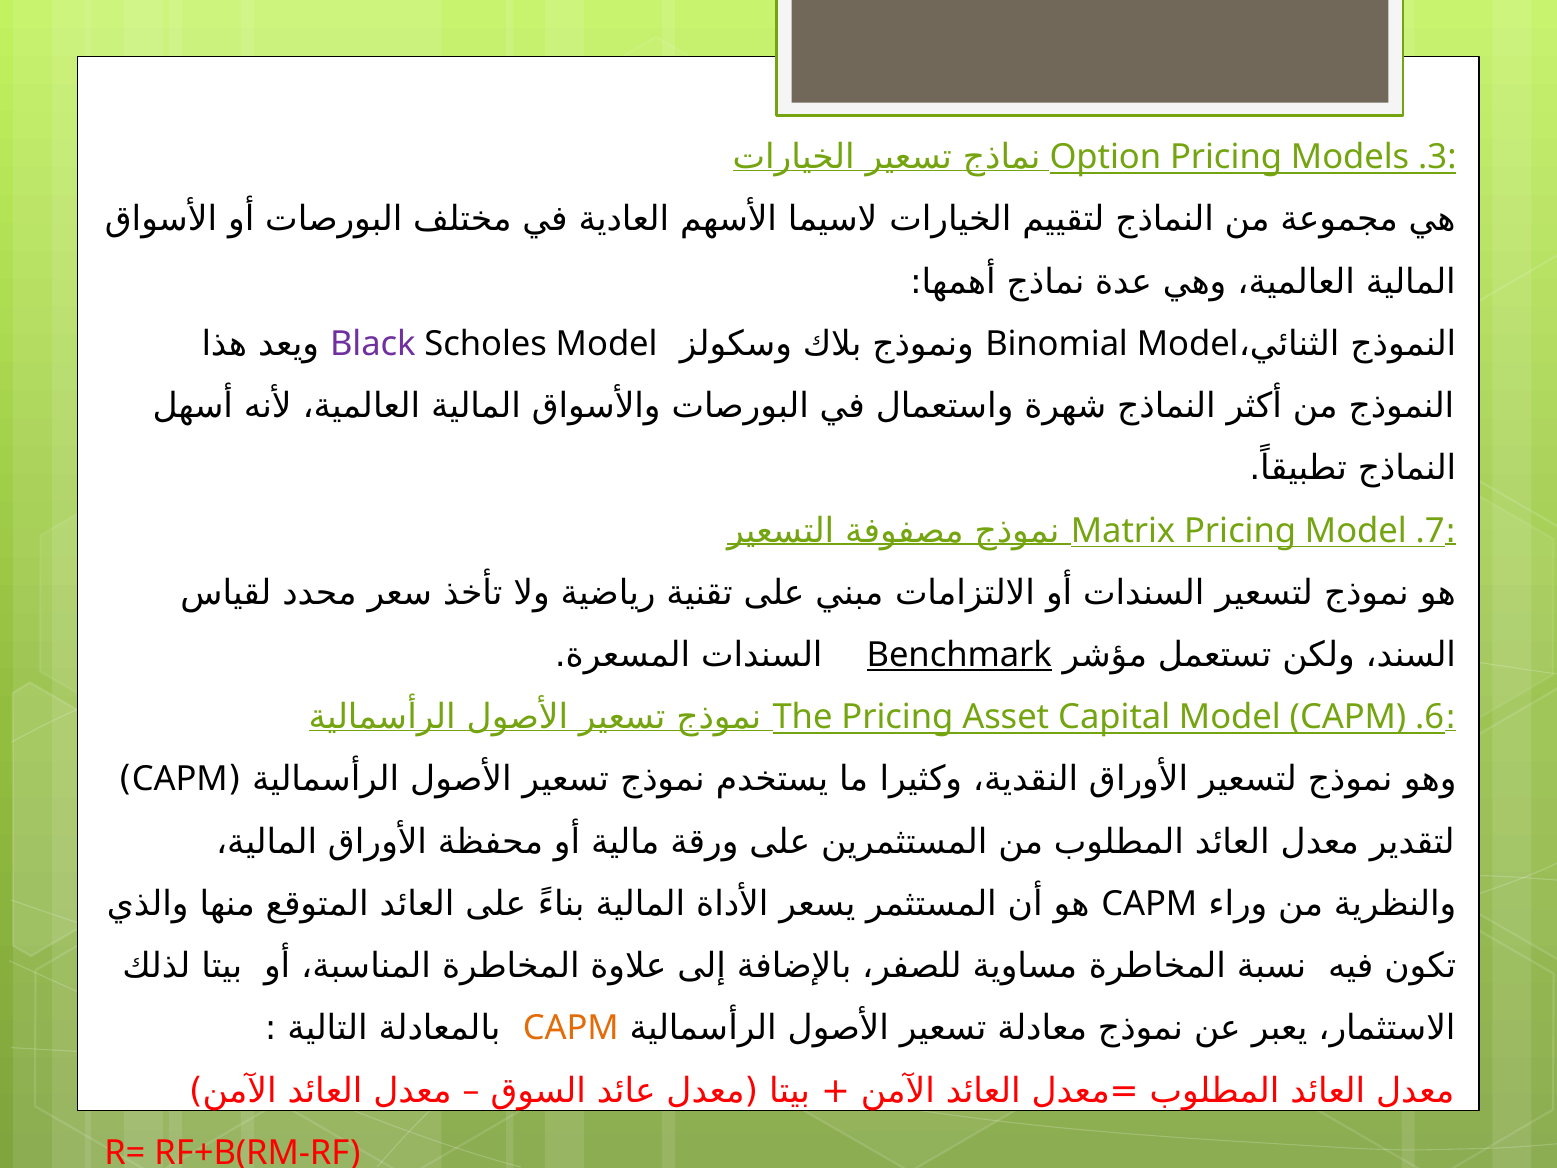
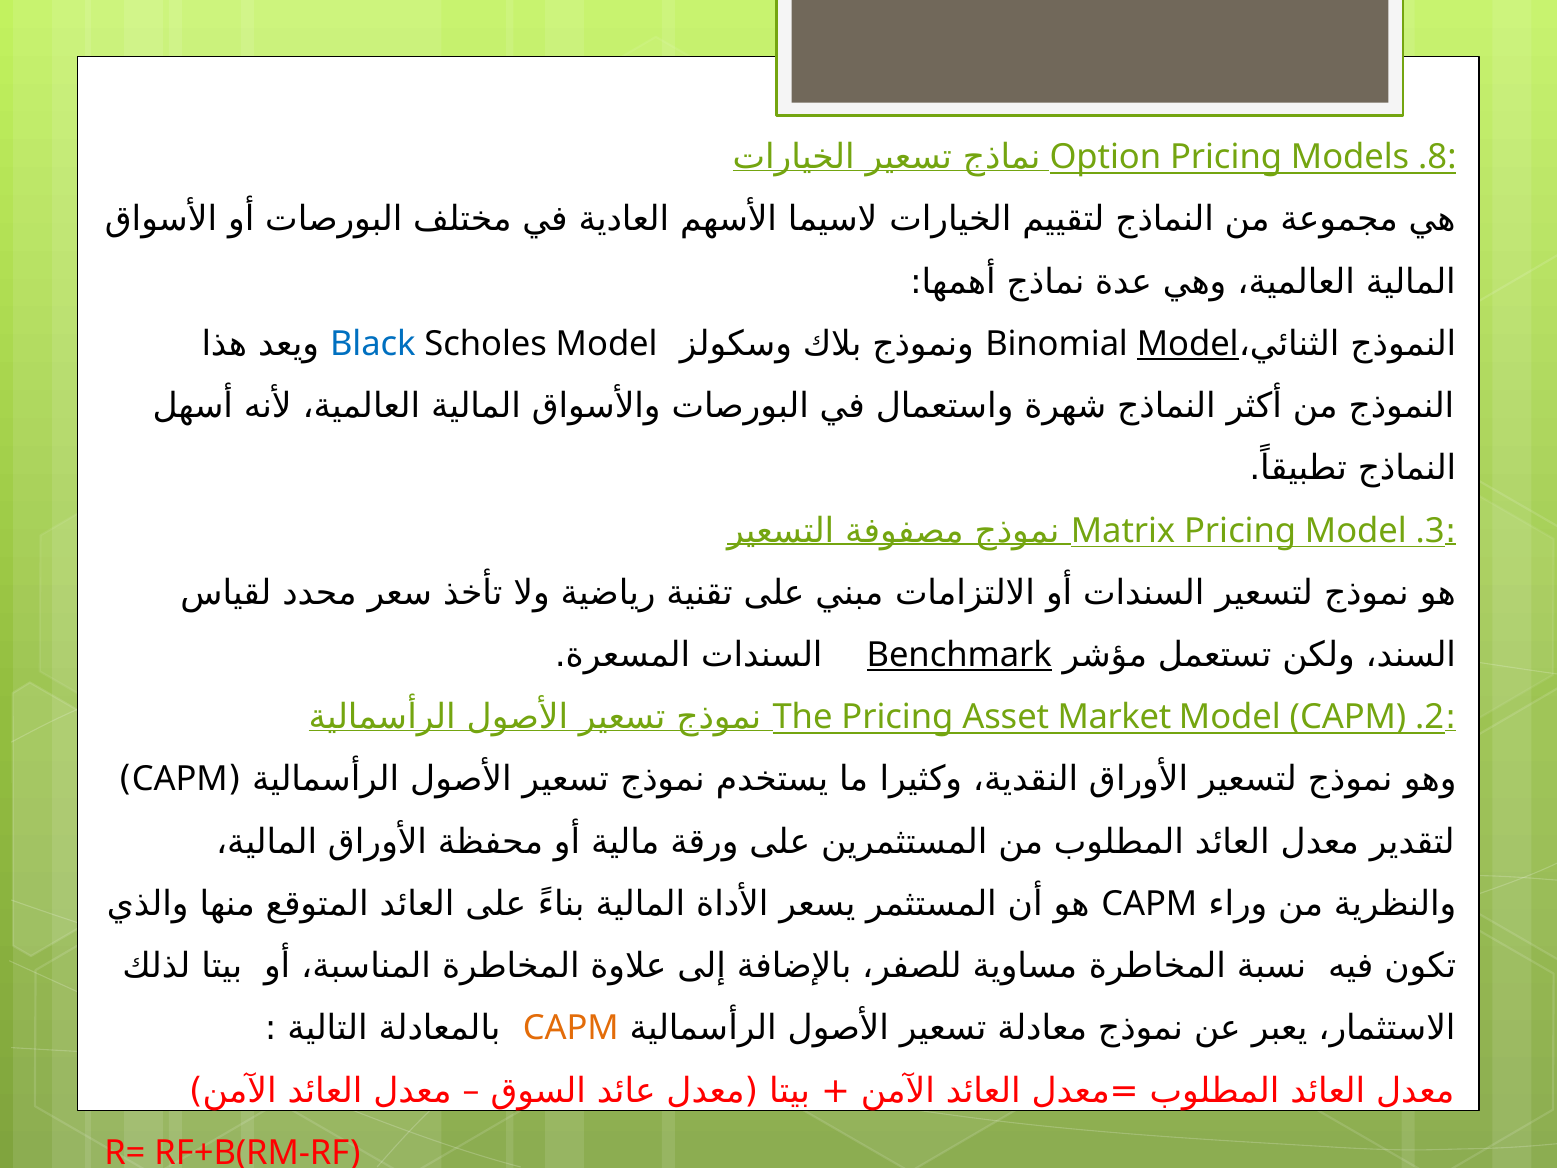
.3: .3 -> .8
Black colour: purple -> blue
Model at (1188, 344) underline: none -> present
.7: .7 -> .3
Capital: Capital -> Market
.6: .6 -> .2
